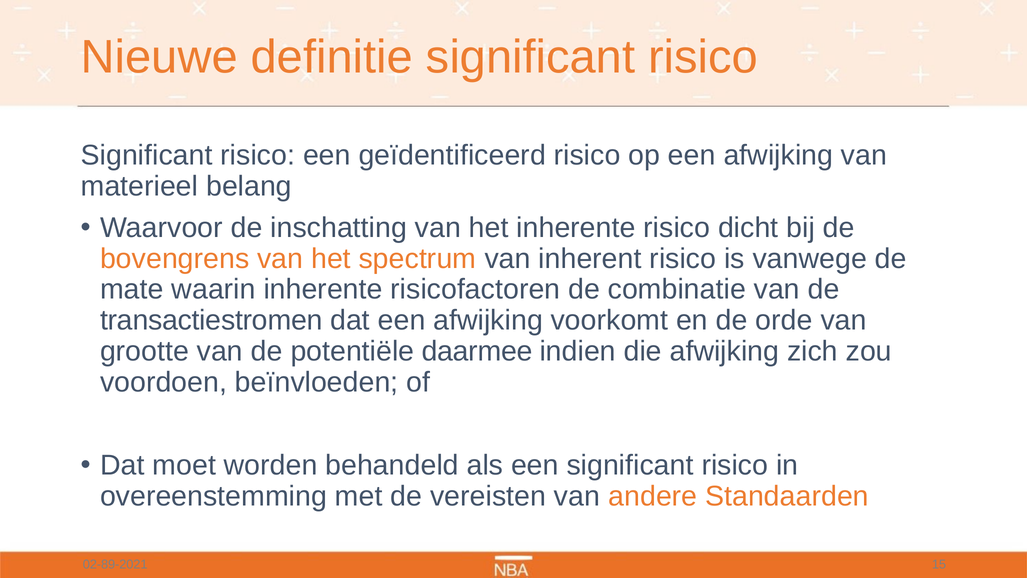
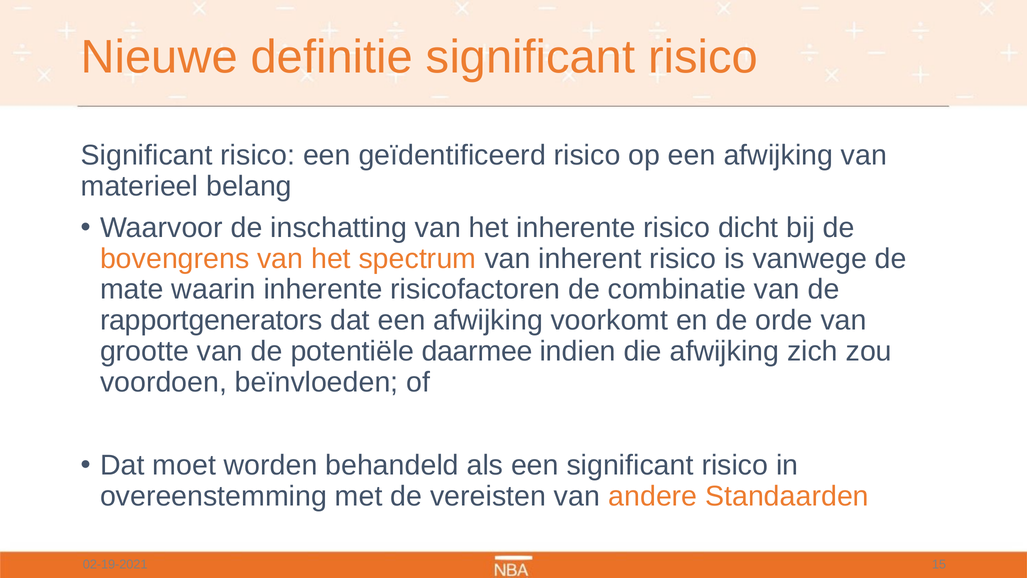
transactiestromen: transactiestromen -> rapportgenerators
02-89-2021: 02-89-2021 -> 02-19-2021
